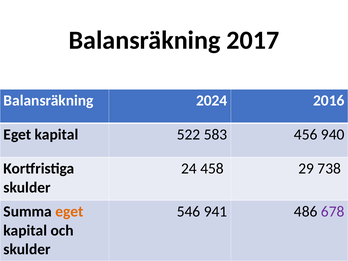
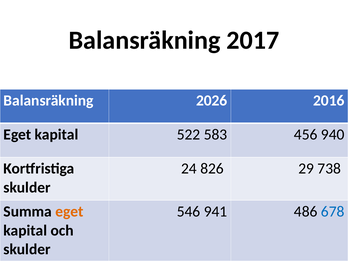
2024: 2024 -> 2026
458: 458 -> 826
678 colour: purple -> blue
